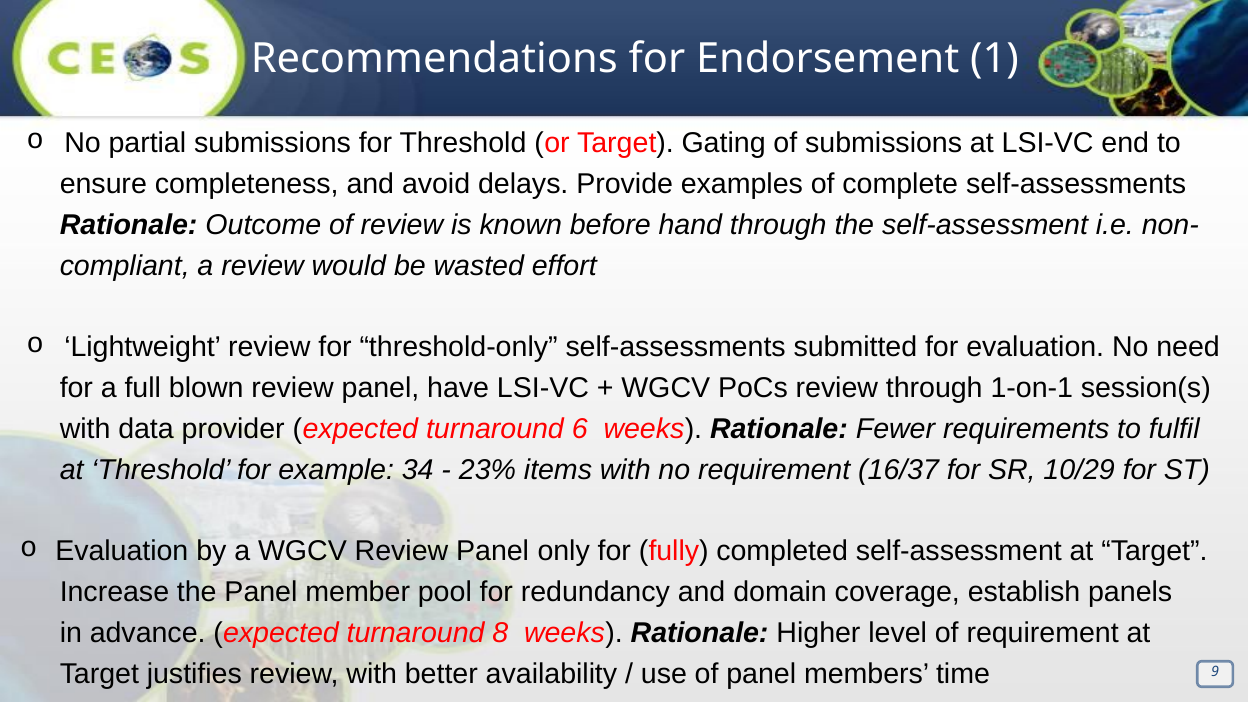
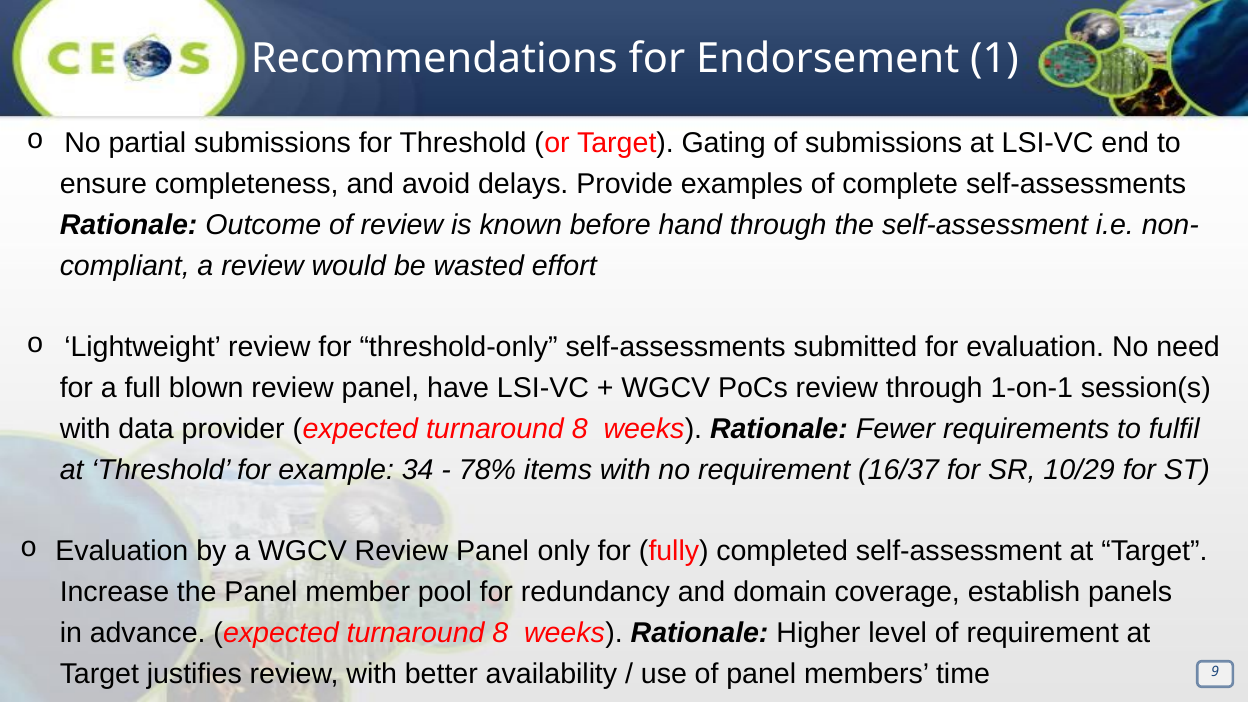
provider expected turnaround 6: 6 -> 8
23%: 23% -> 78%
